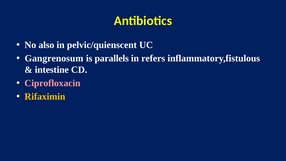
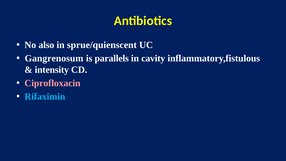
pelvic/quienscent: pelvic/quienscent -> sprue/quienscent
refers: refers -> cavity
intestine: intestine -> intensity
Rifaximin colour: yellow -> light blue
